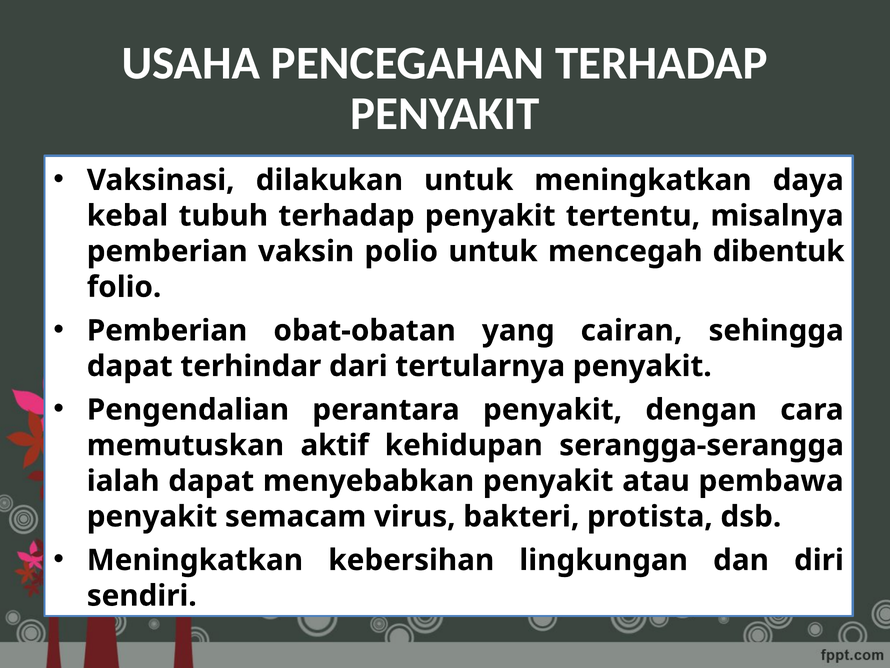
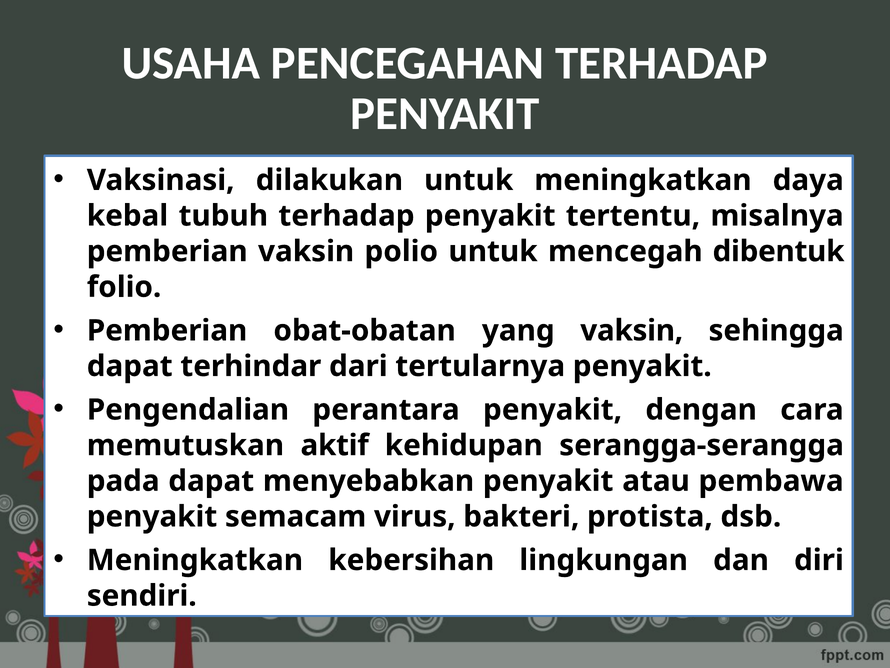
yang cairan: cairan -> vaksin
ialah: ialah -> pada
